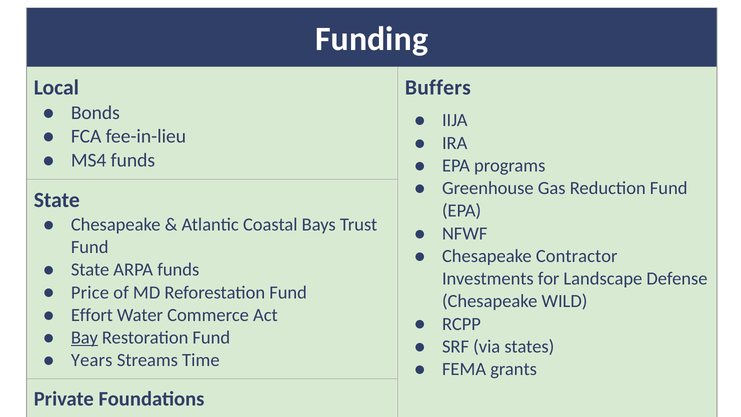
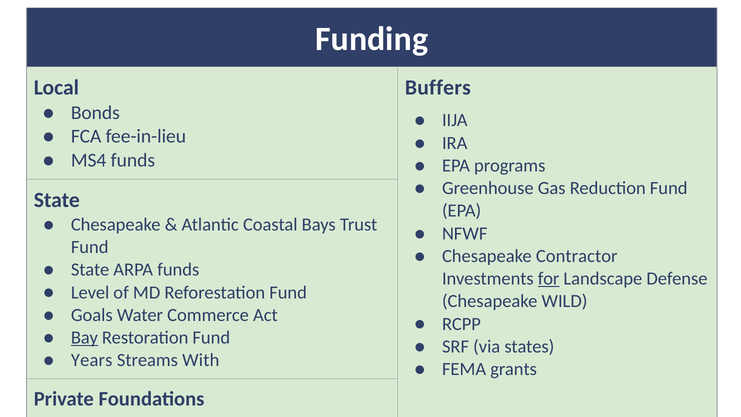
for underline: none -> present
Price: Price -> Level
Effort: Effort -> Goals
Time: Time -> With
